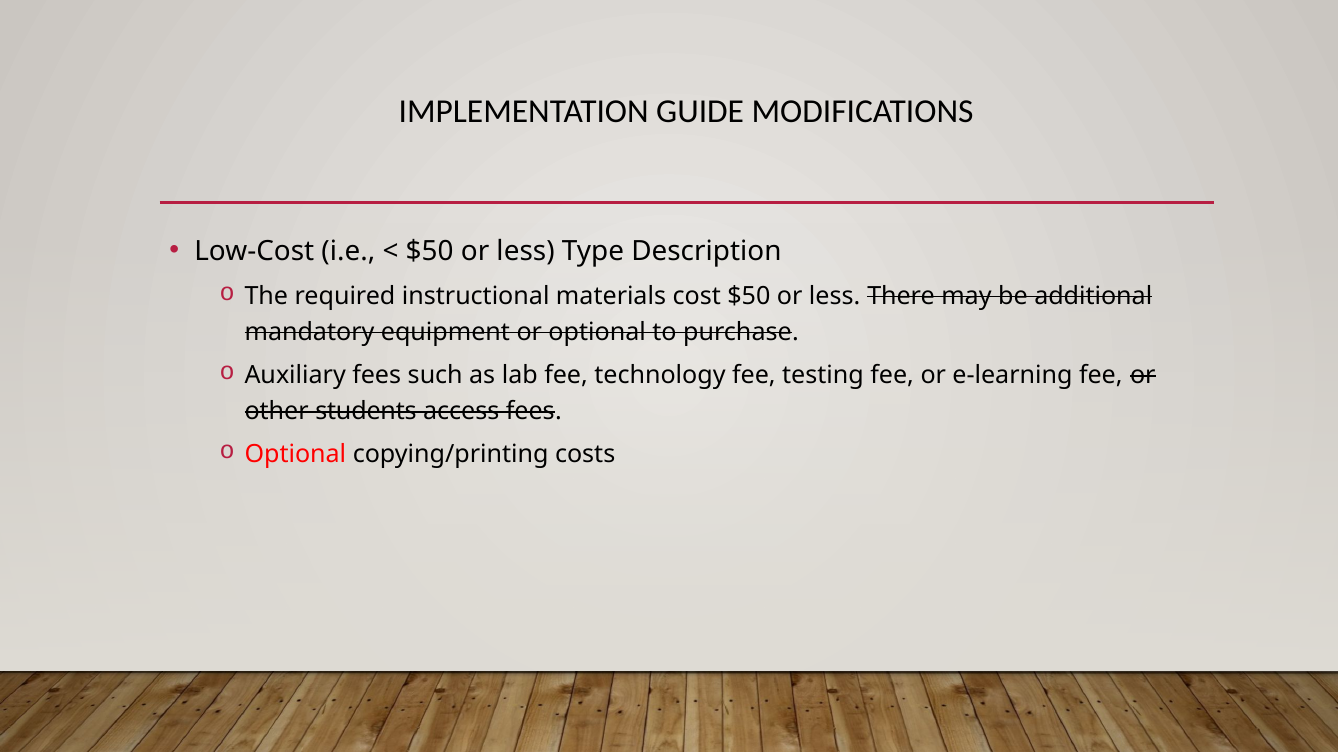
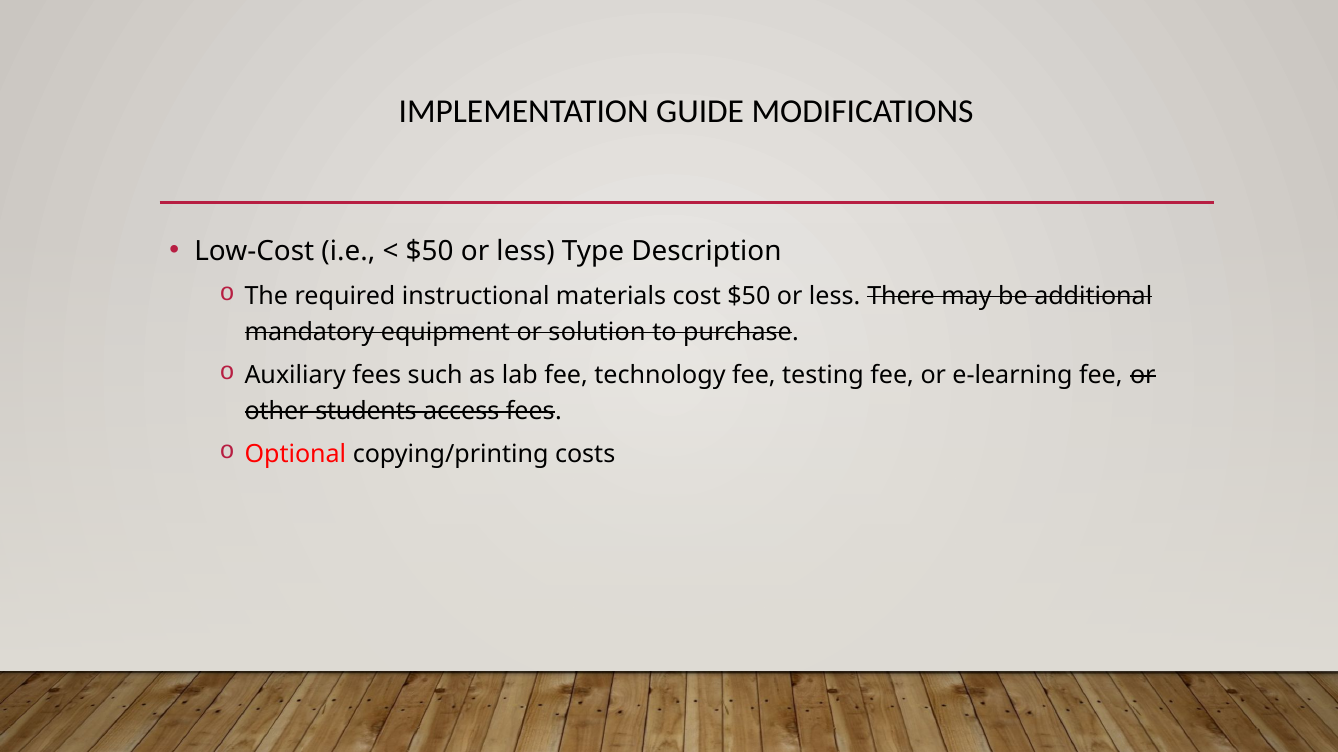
or optional: optional -> solution
